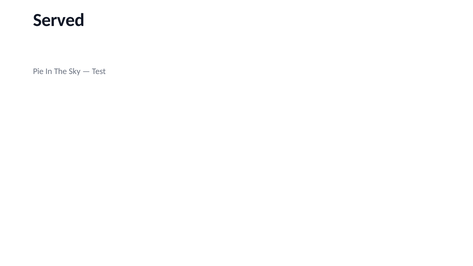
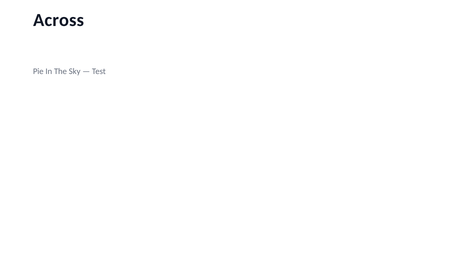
Served: Served -> Across
